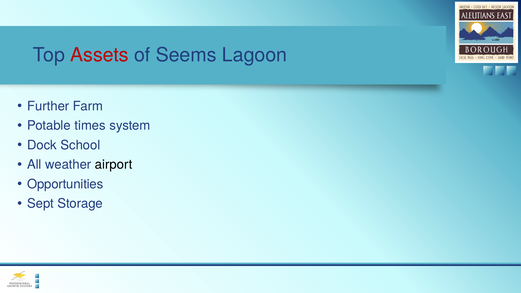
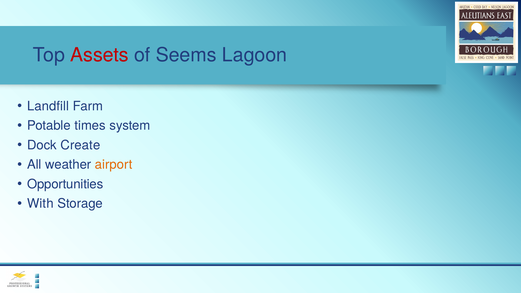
Further: Further -> Landfill
School: School -> Create
airport colour: black -> orange
Sept: Sept -> With
